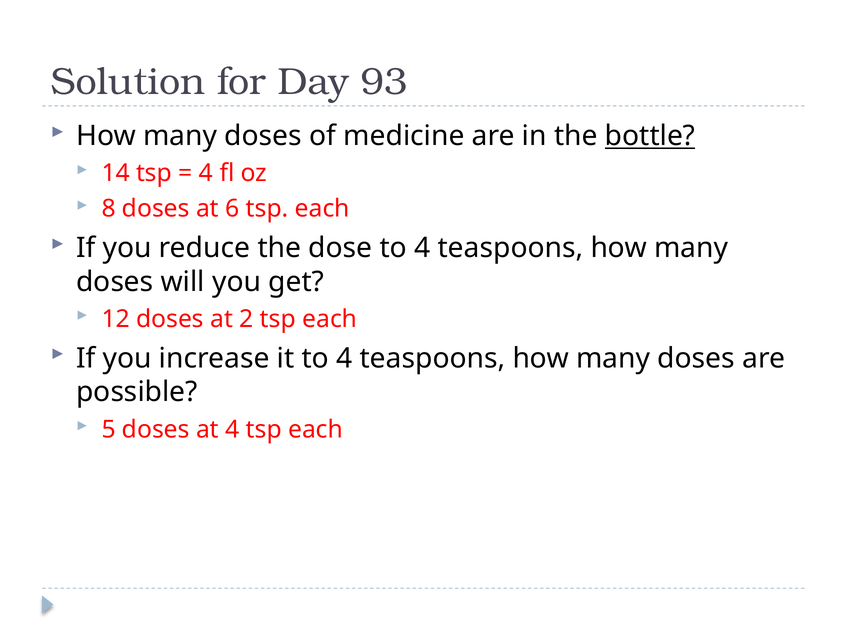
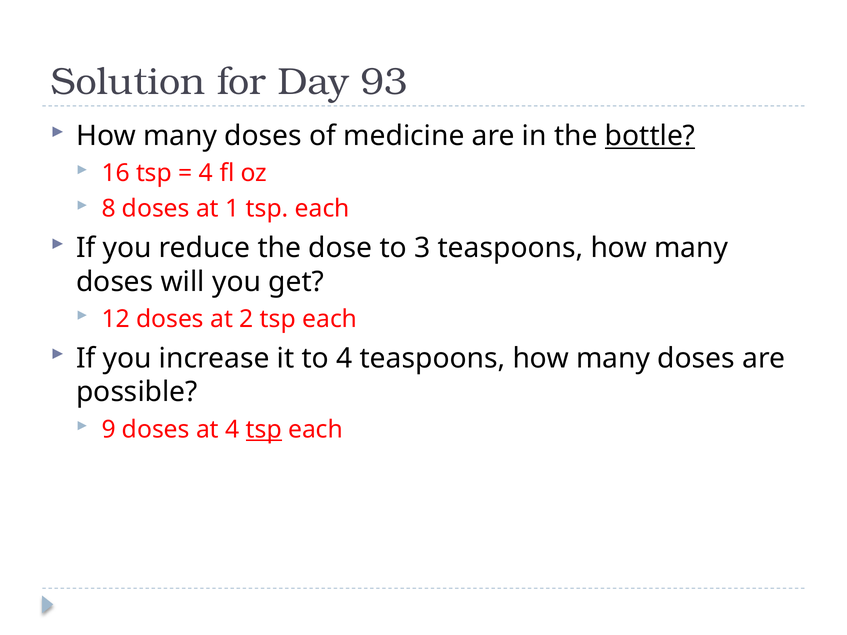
14: 14 -> 16
6: 6 -> 1
dose to 4: 4 -> 3
5: 5 -> 9
tsp at (264, 430) underline: none -> present
